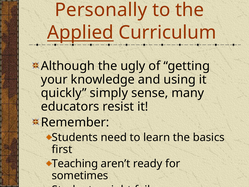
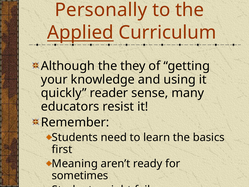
ugly: ugly -> they
simply: simply -> reader
Teaching: Teaching -> Meaning
